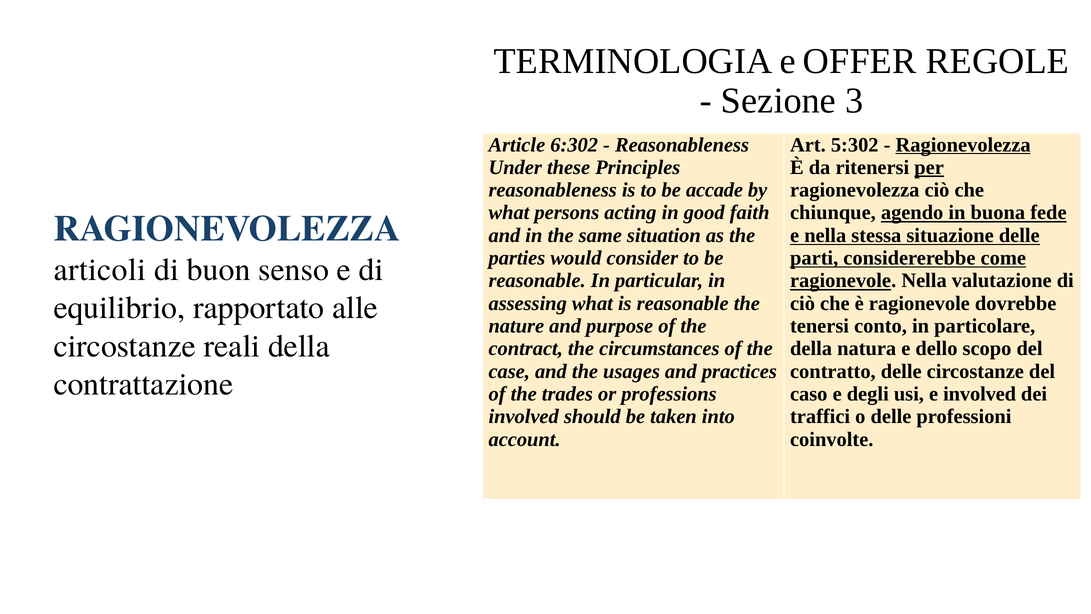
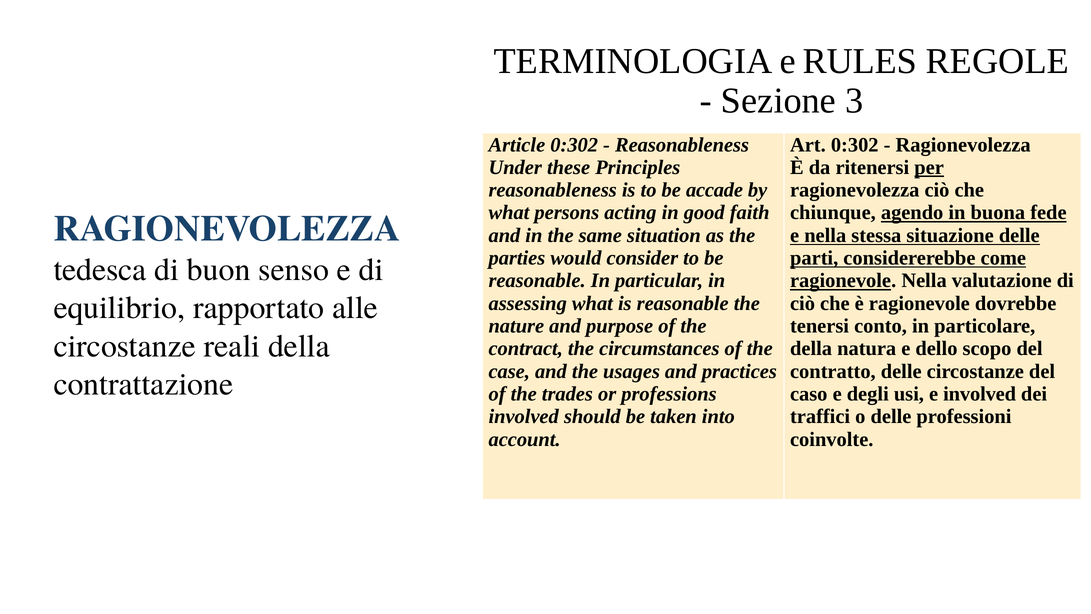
OFFER: OFFER -> RULES
Article 6:302: 6:302 -> 0:302
Art 5:302: 5:302 -> 0:302
Ragionevolezza at (963, 145) underline: present -> none
articoli: articoli -> tedesca
